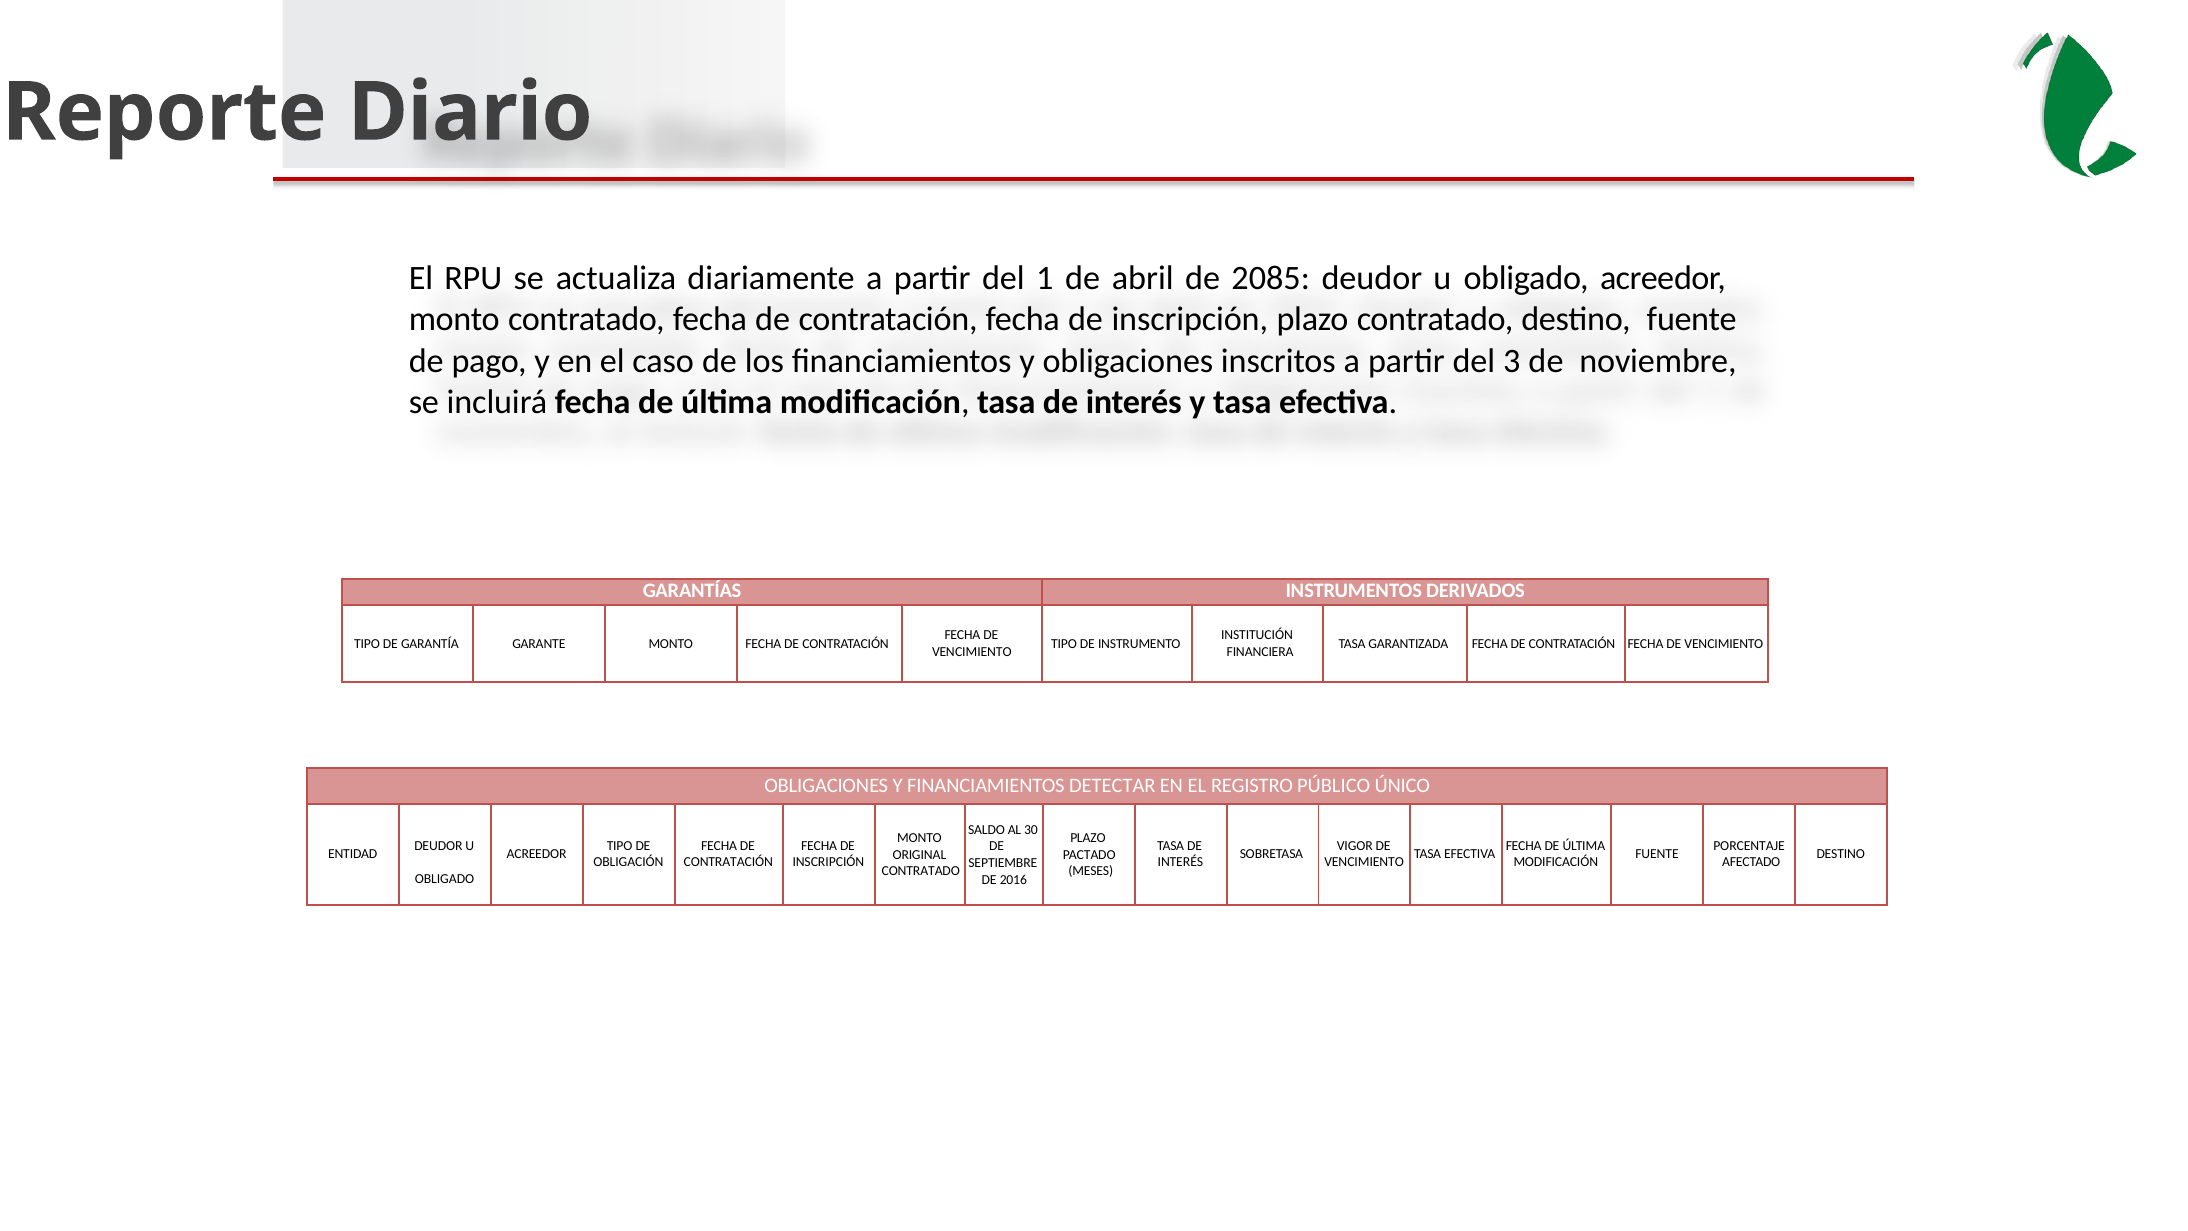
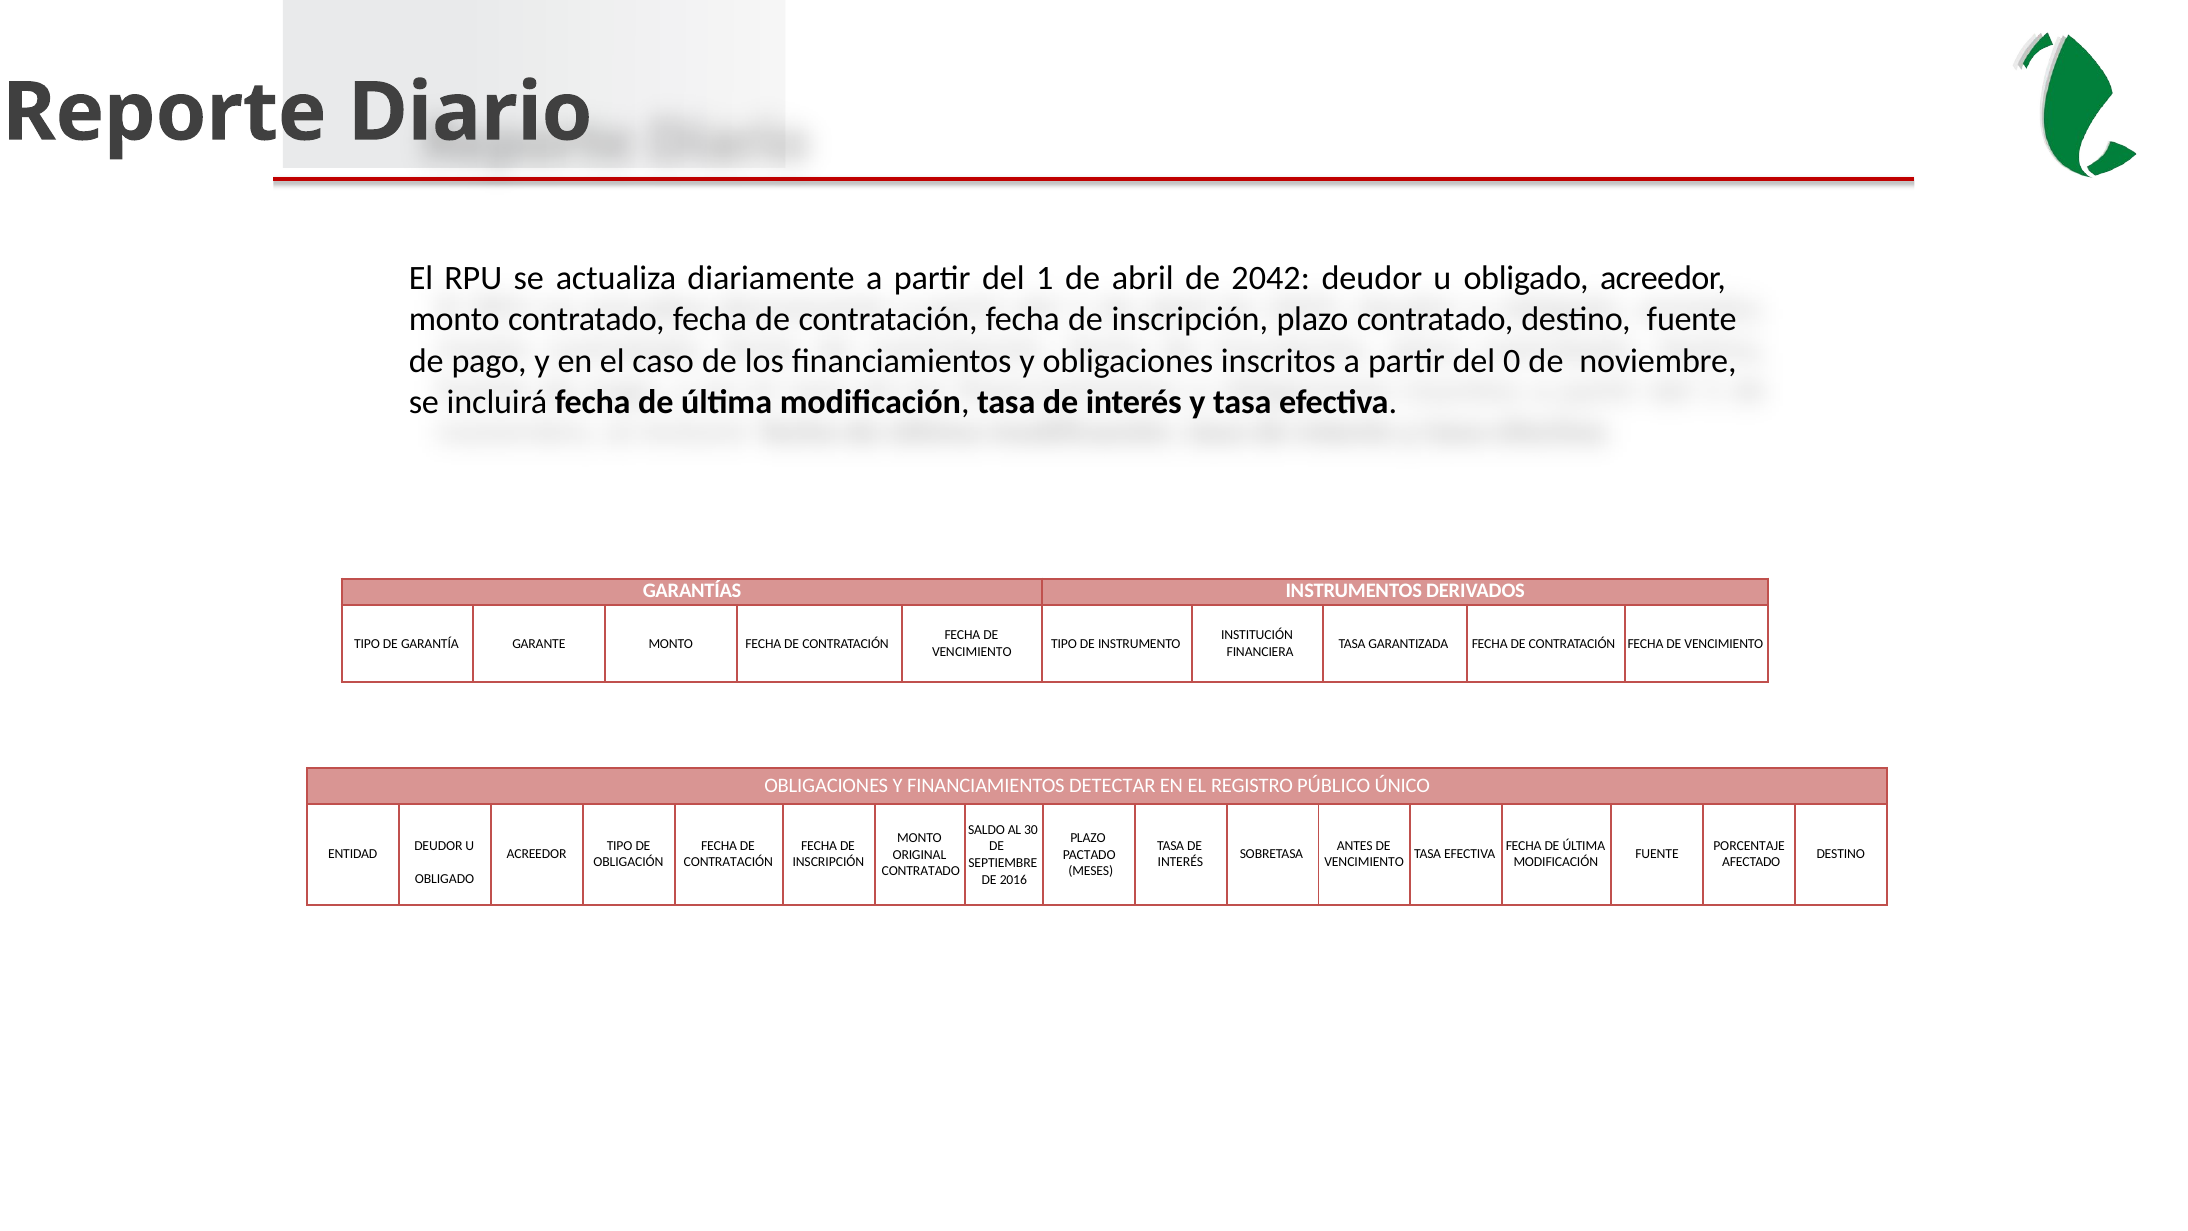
2085: 2085 -> 2042
3: 3 -> 0
VIGOR: VIGOR -> ANTES
